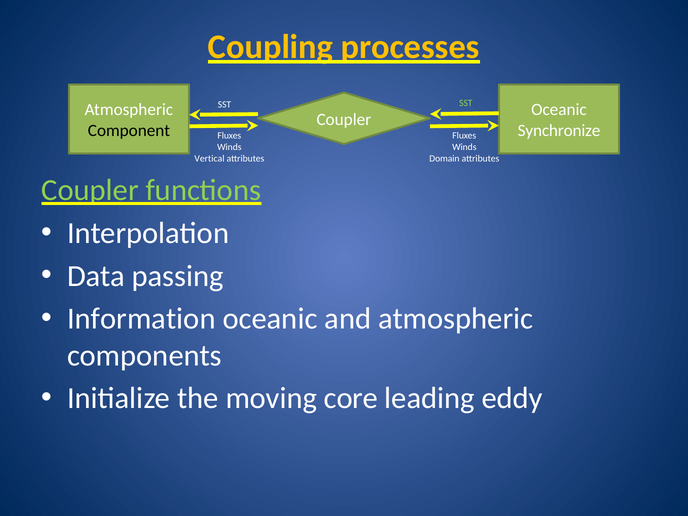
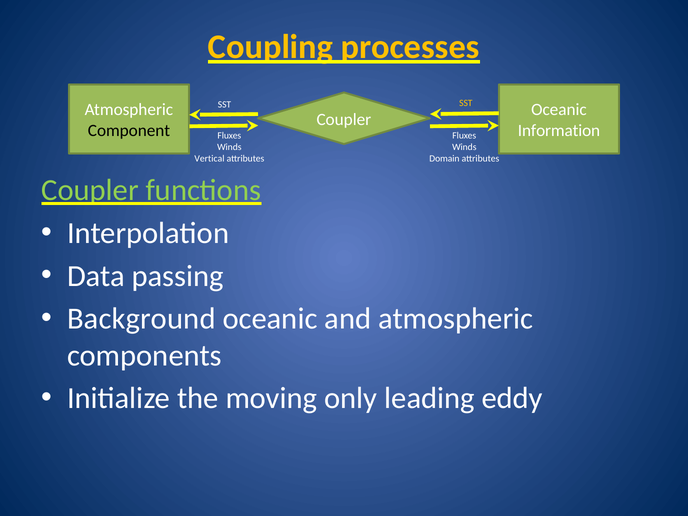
SST at (466, 103) colour: light green -> yellow
Synchronize: Synchronize -> Information
Information: Information -> Background
core: core -> only
